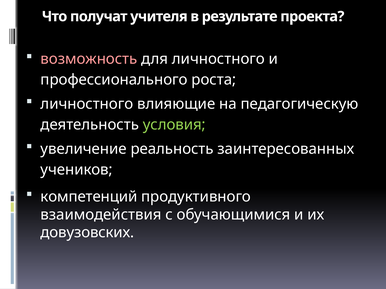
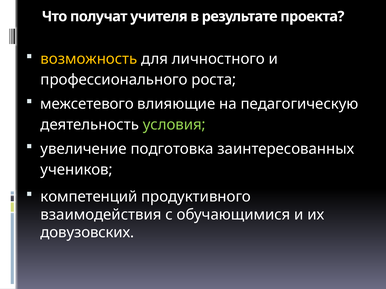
возможность colour: pink -> yellow
личностного at (87, 104): личностного -> межсетевого
реальность: реальность -> подготовка
